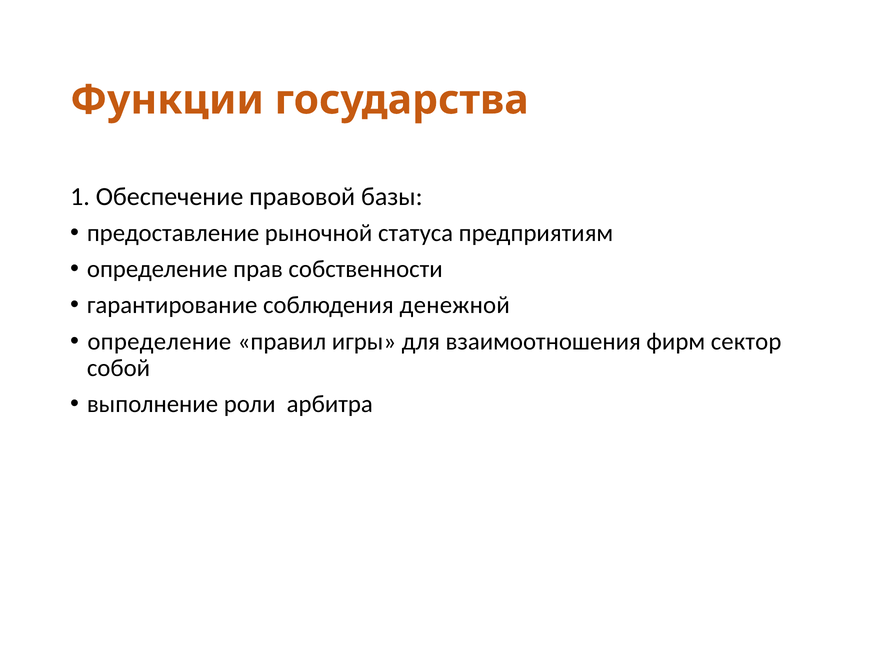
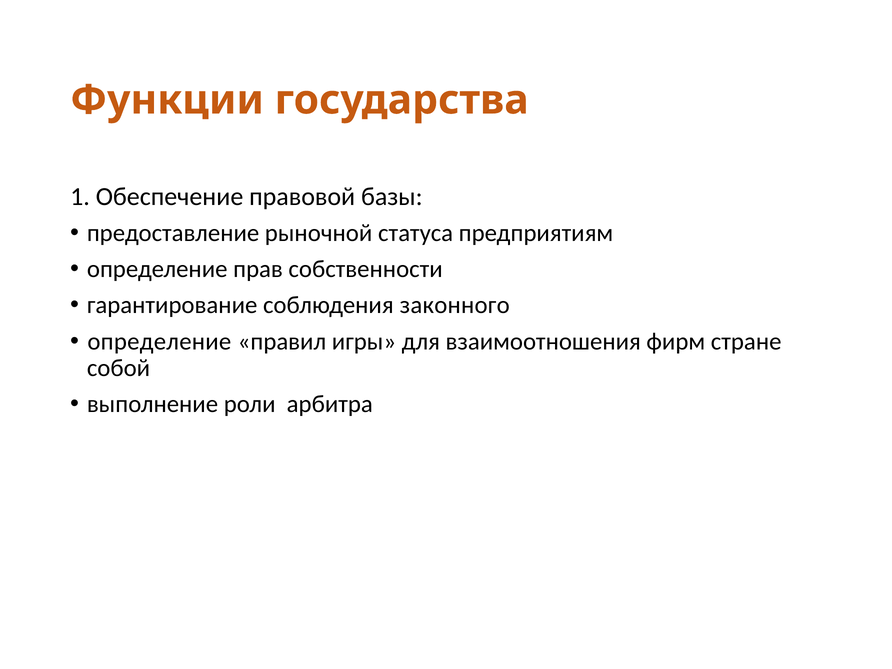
денежной: денежной -> законного
сектор: сектор -> стране
